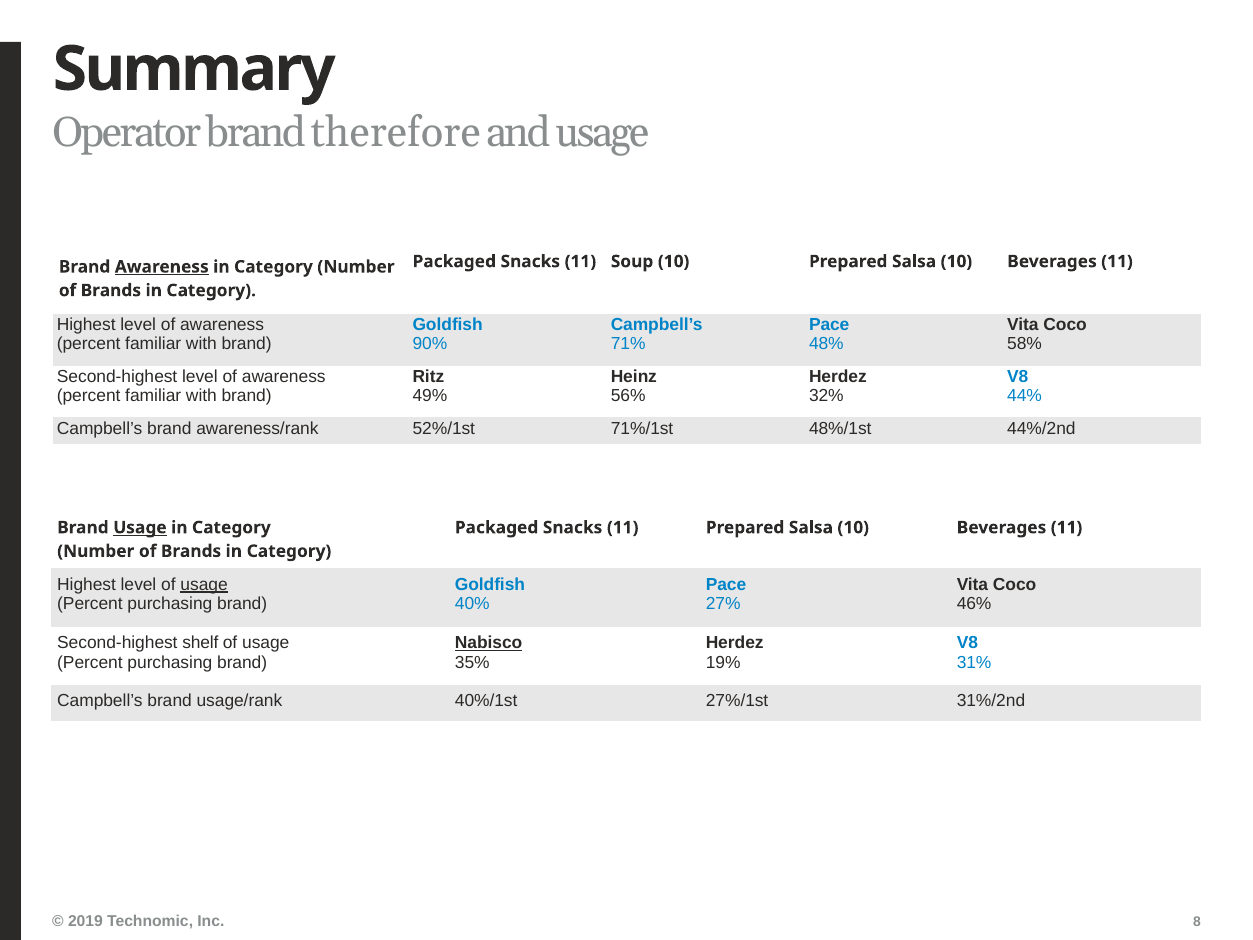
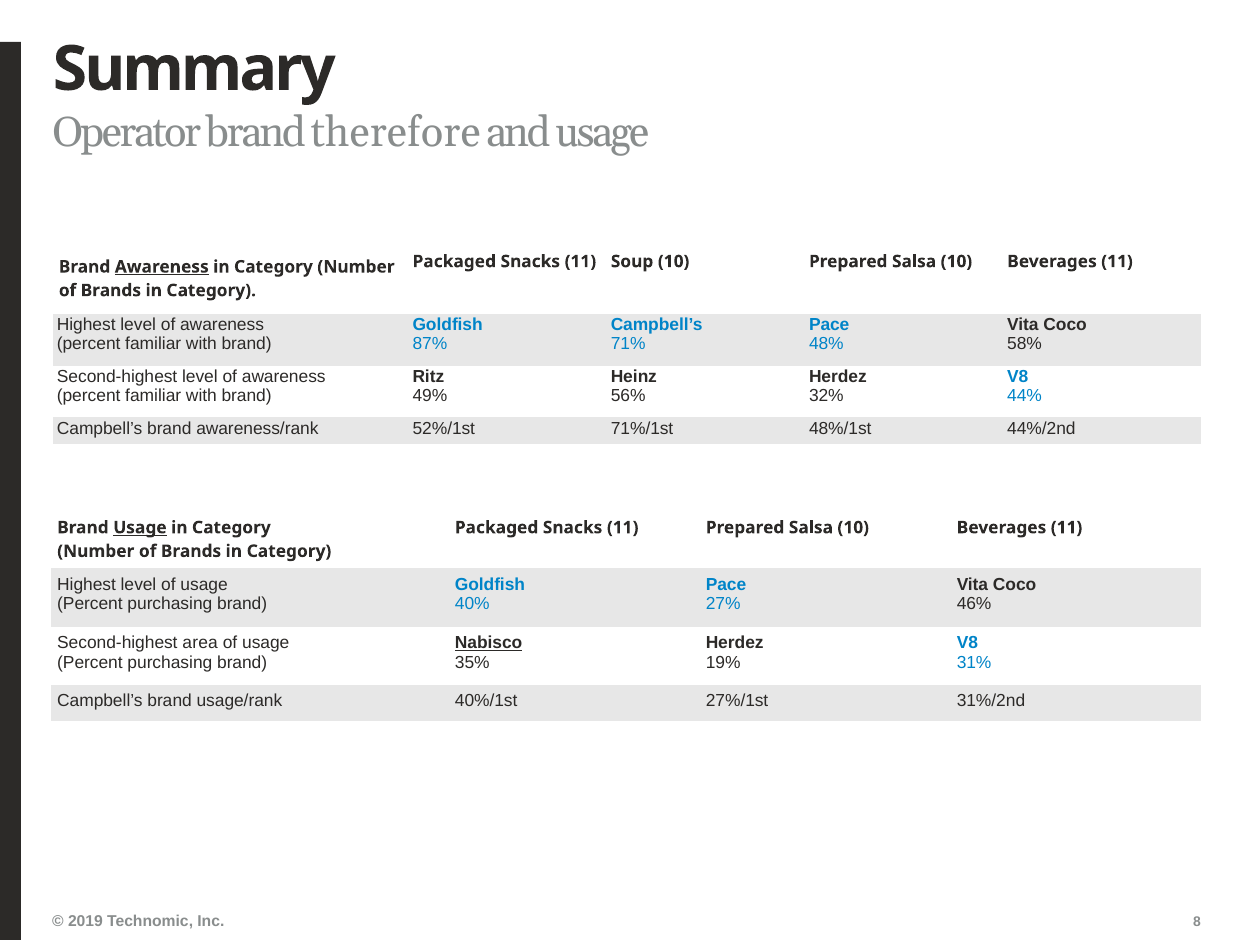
90%: 90% -> 87%
usage at (204, 584) underline: present -> none
shelf: shelf -> area
